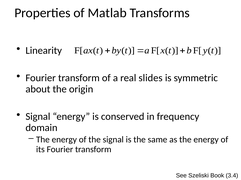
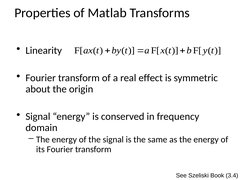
slides: slides -> effect
